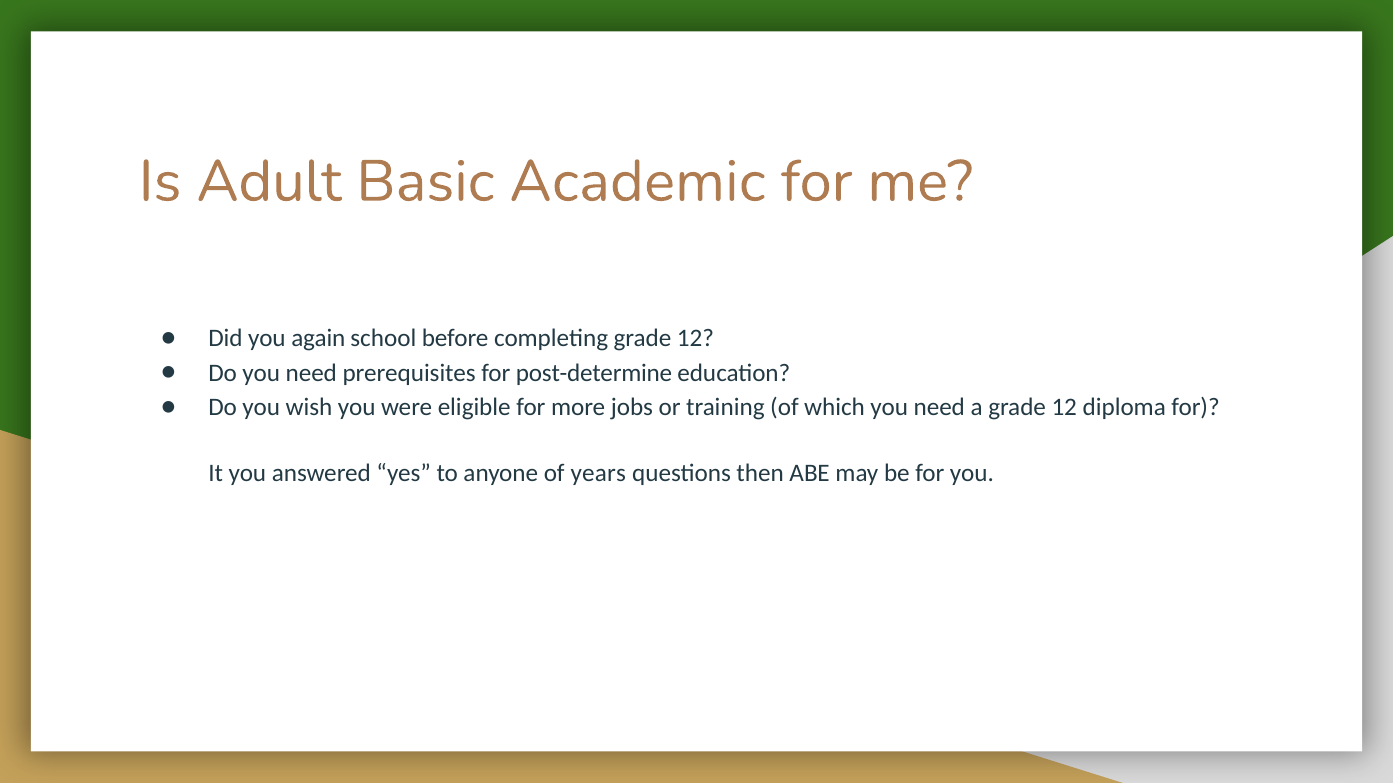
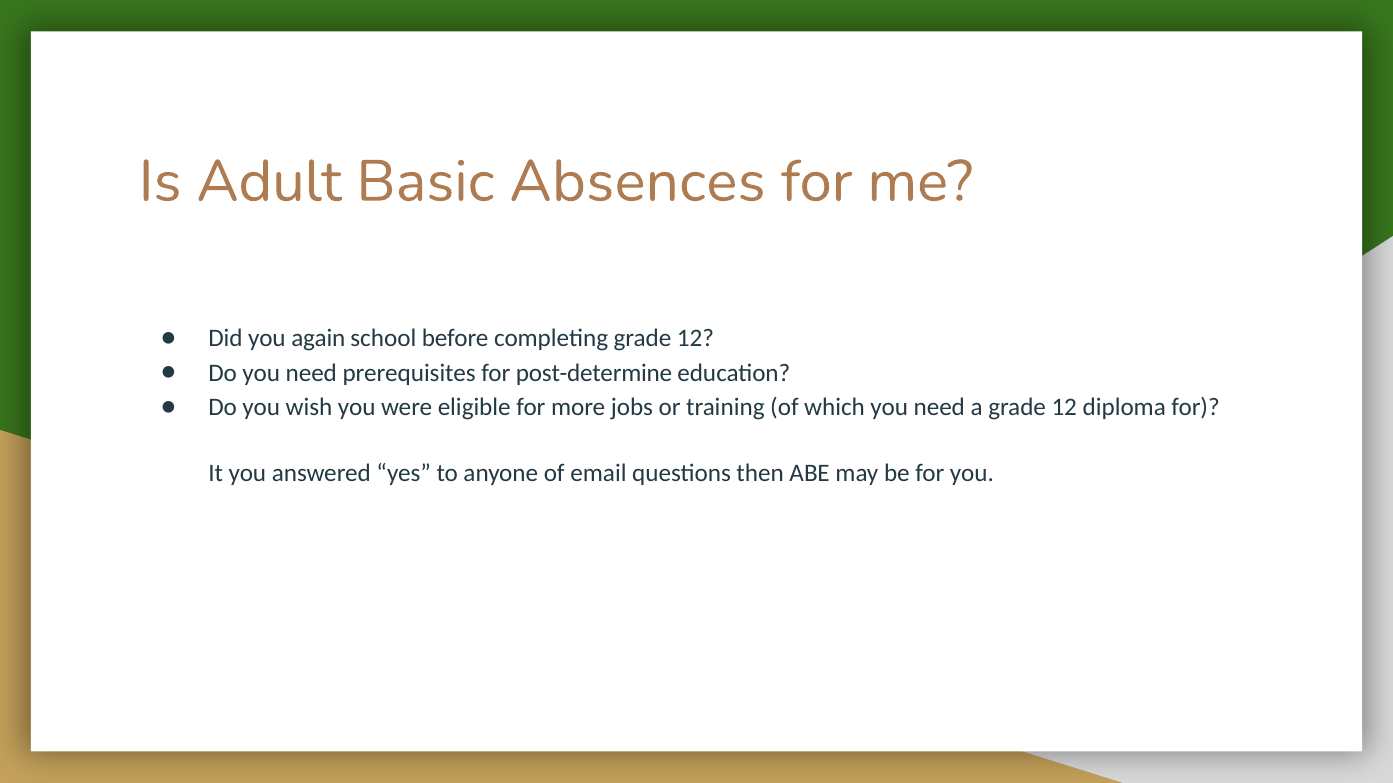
Academic: Academic -> Absences
years: years -> email
